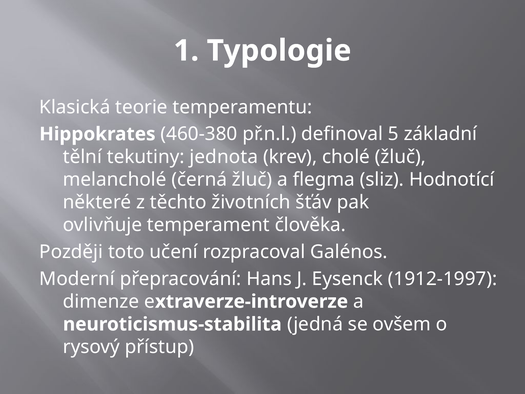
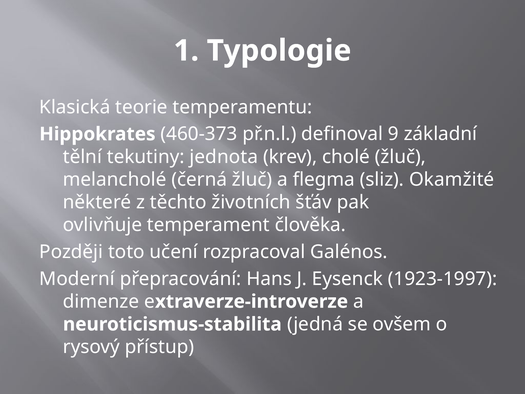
460-380: 460-380 -> 460-373
5: 5 -> 9
Hodnotící: Hodnotící -> Okamžité
1912-1997: 1912-1997 -> 1923-1997
